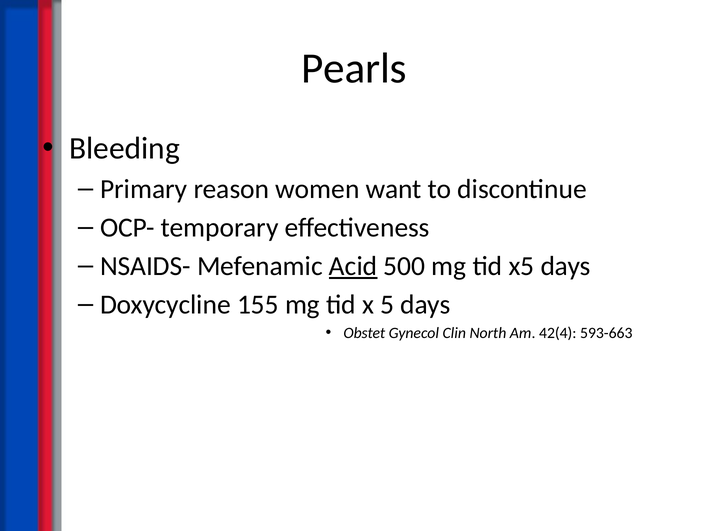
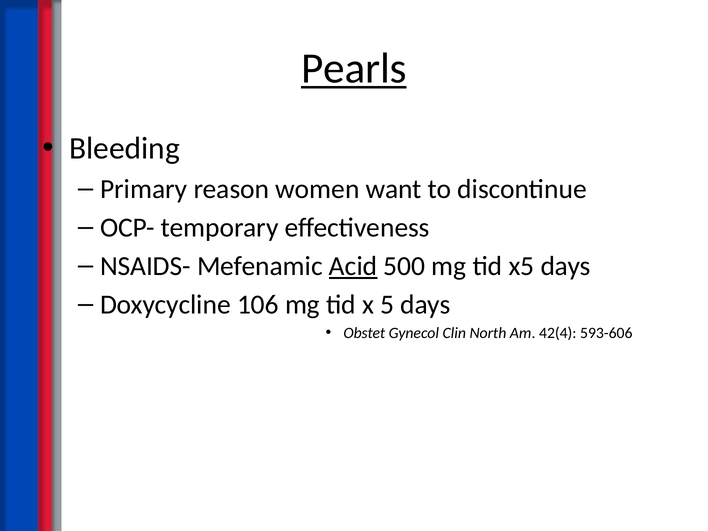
Pearls underline: none -> present
155: 155 -> 106
593-663: 593-663 -> 593-606
